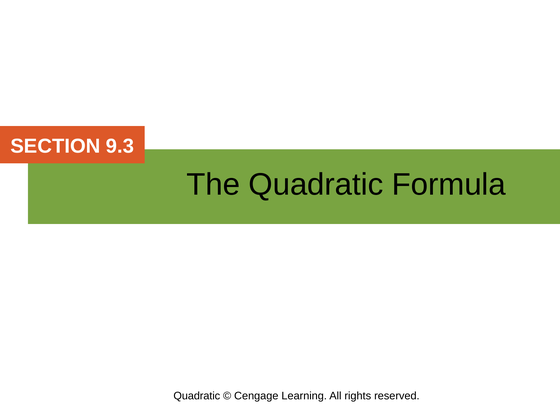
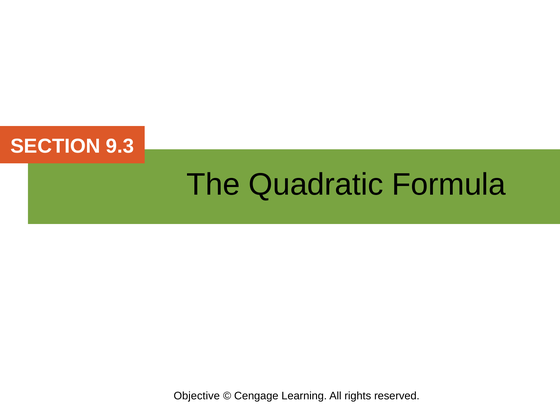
Quadratic at (197, 396): Quadratic -> Objective
